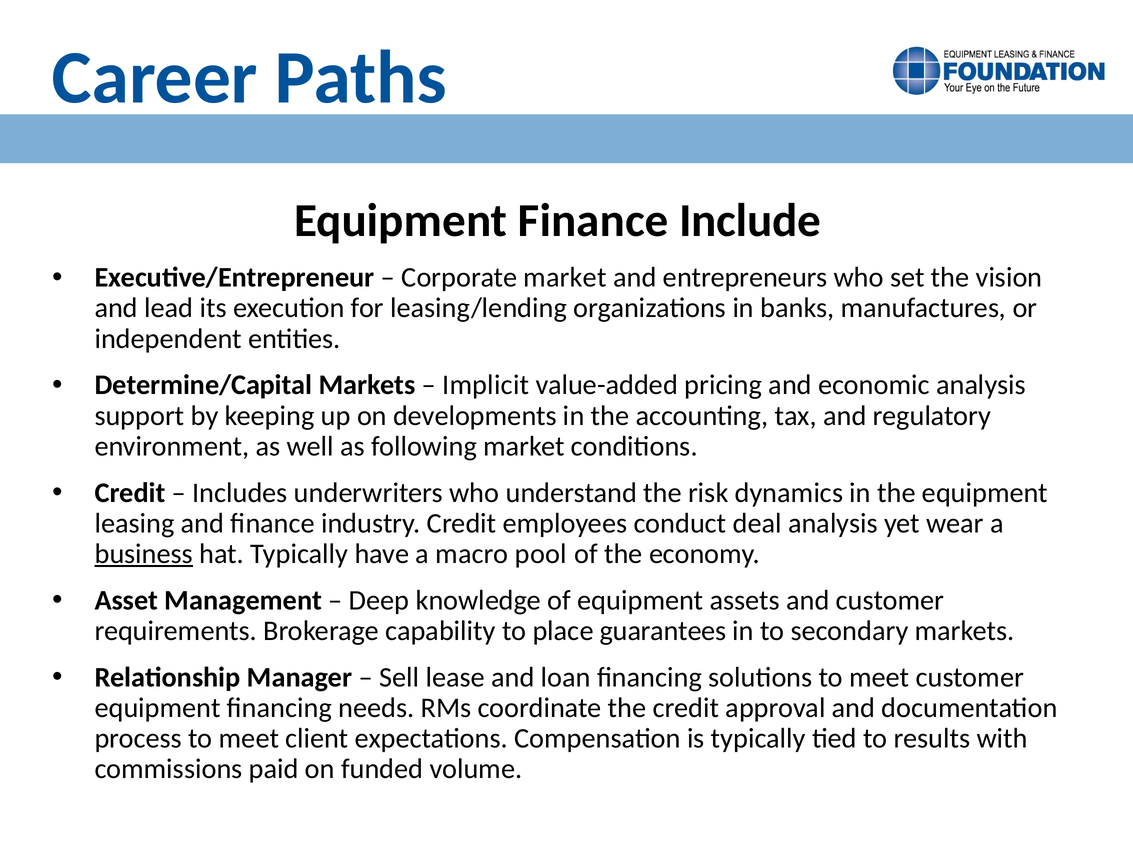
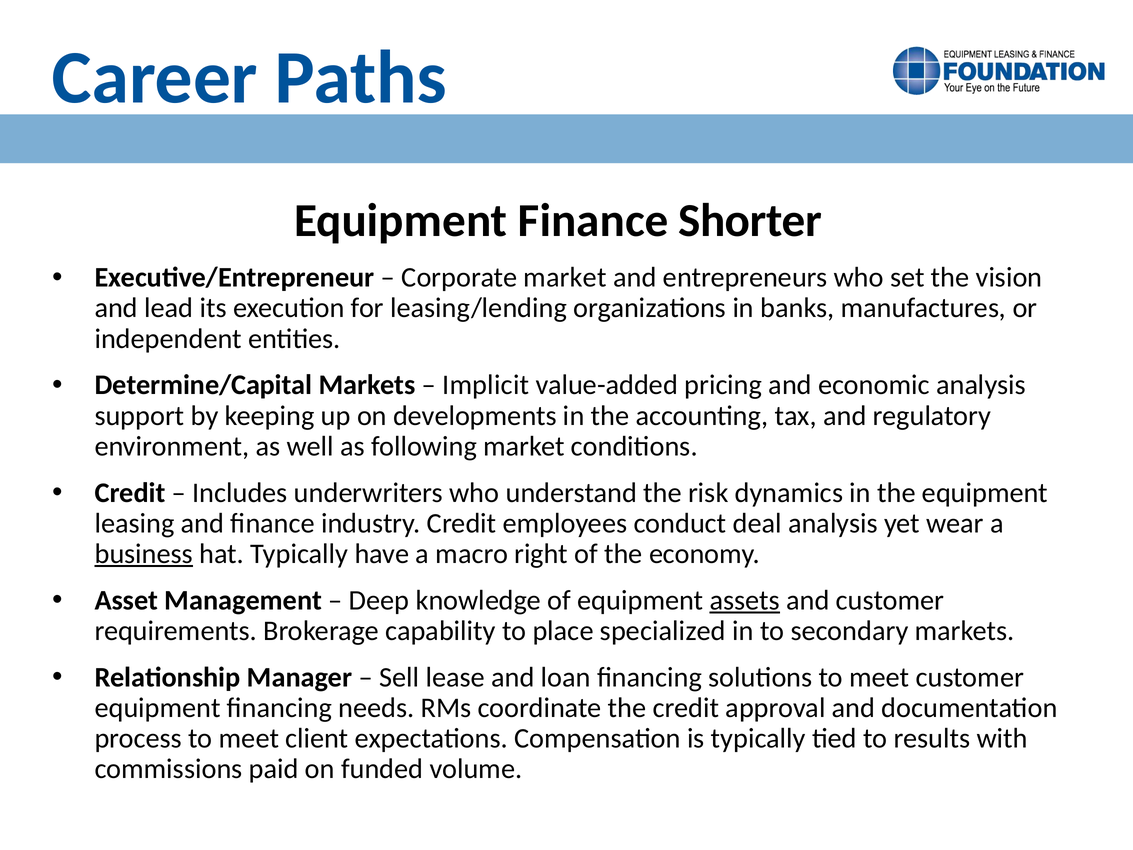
Include: Include -> Shorter
pool: pool -> right
assets underline: none -> present
guarantees: guarantees -> specialized
